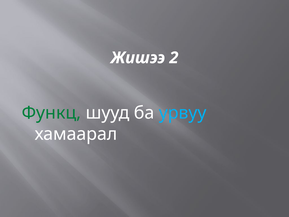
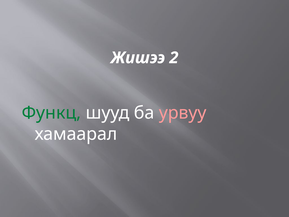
урвуу colour: light blue -> pink
